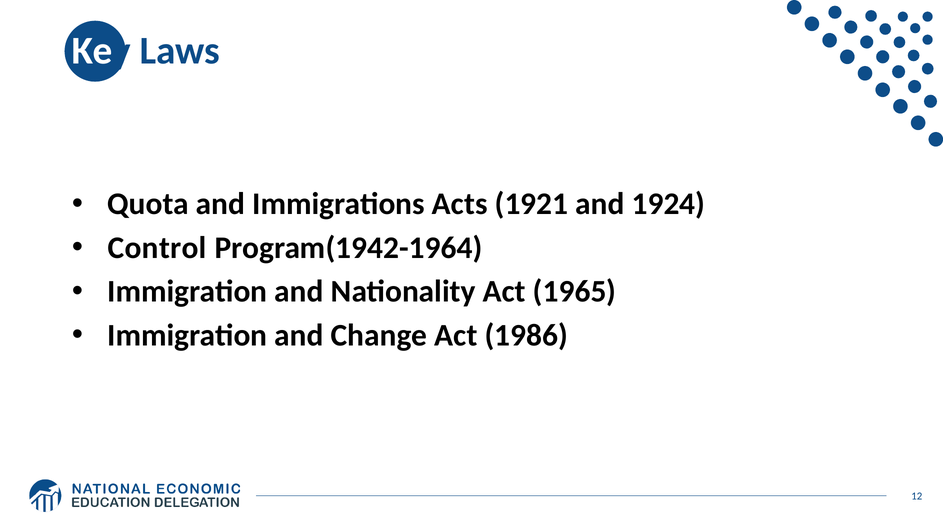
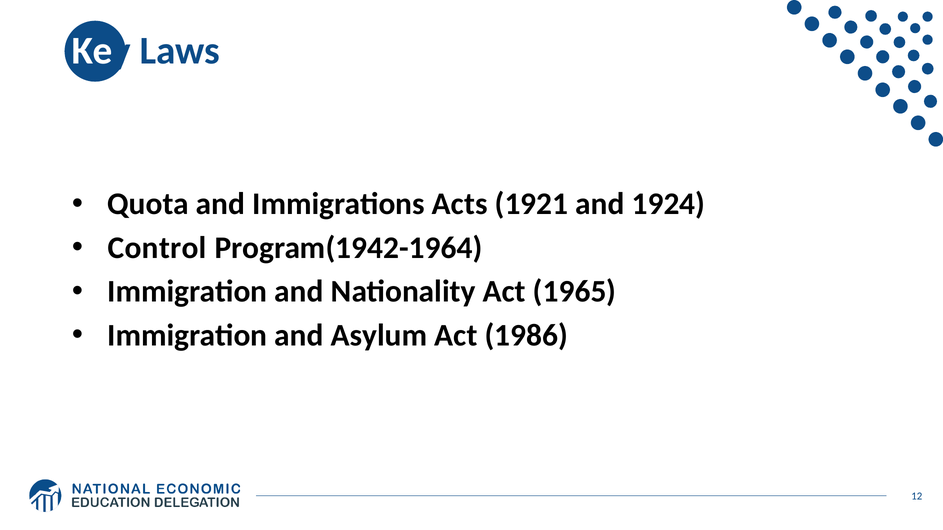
Change: Change -> Asylum
